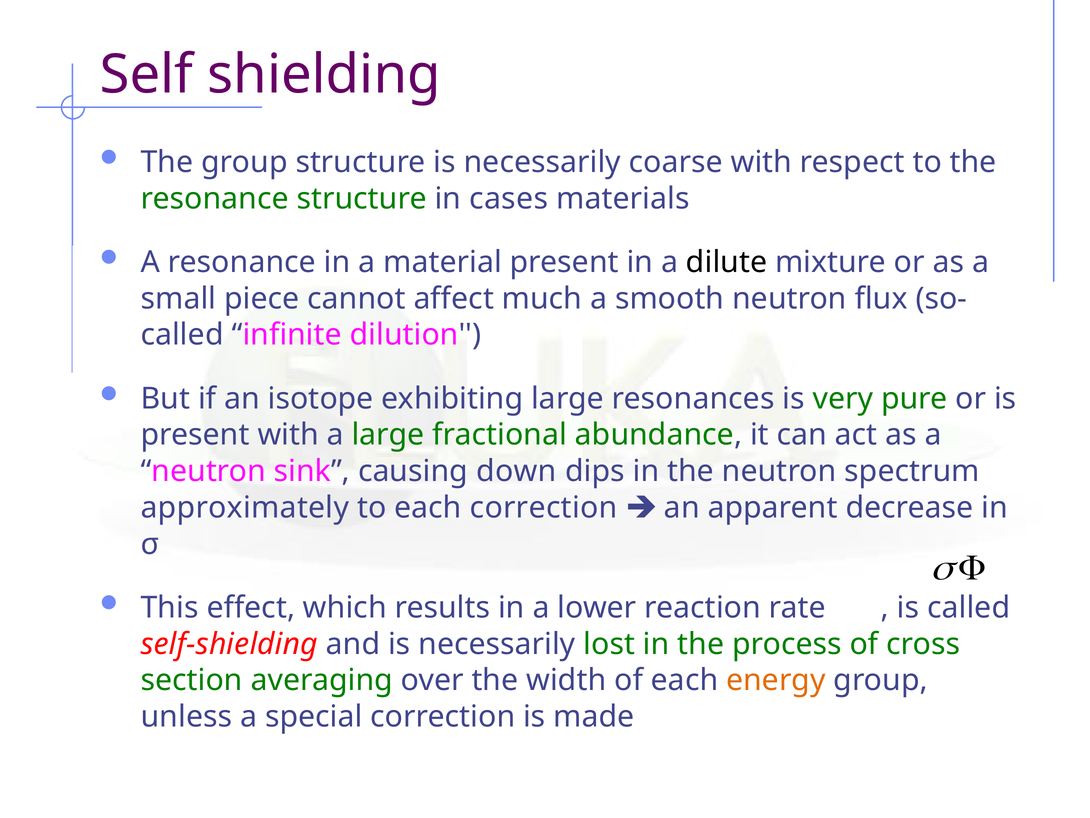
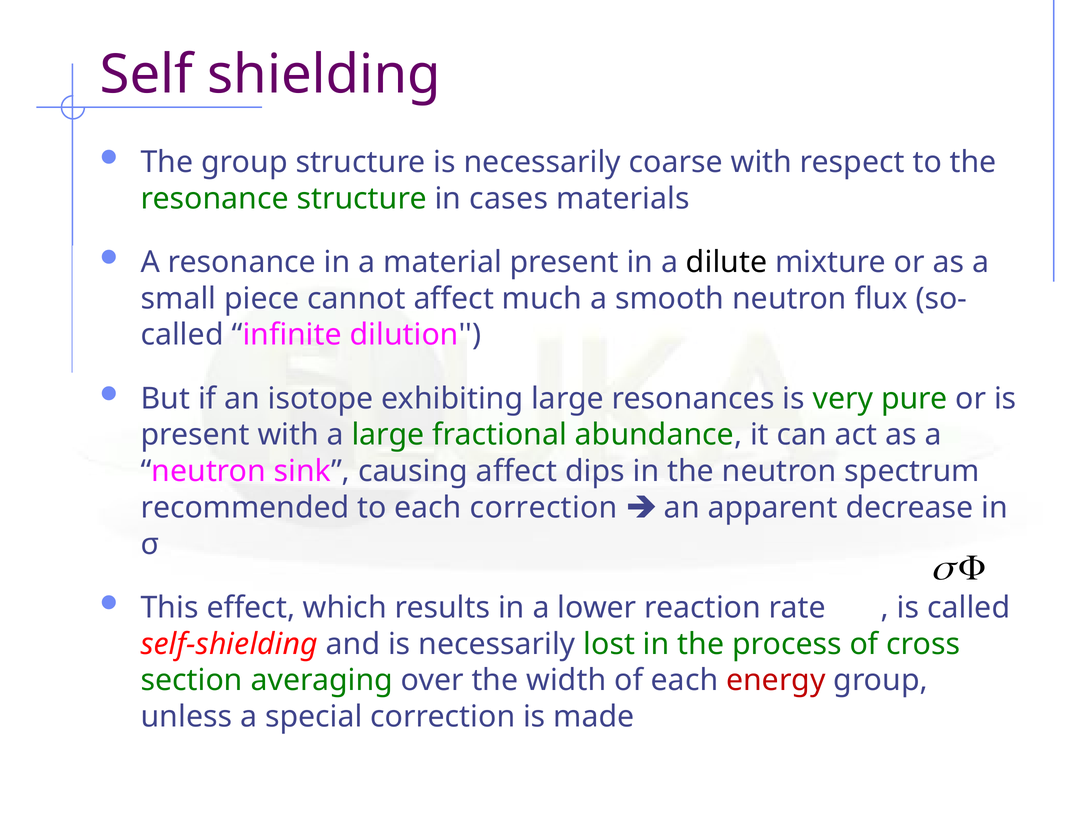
causing down: down -> affect
approximately: approximately -> recommended
energy colour: orange -> red
